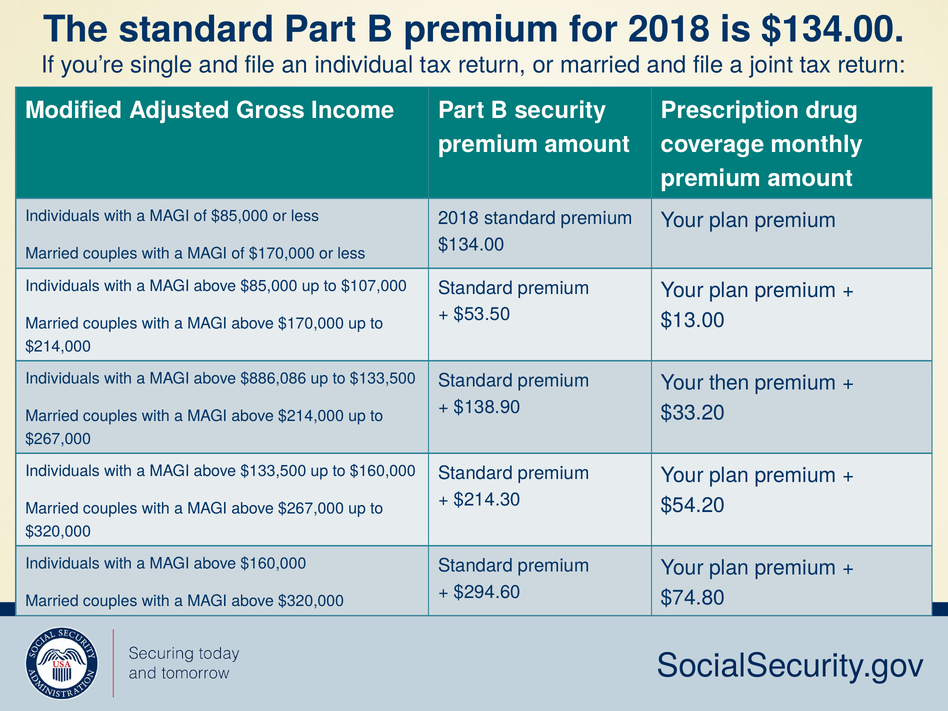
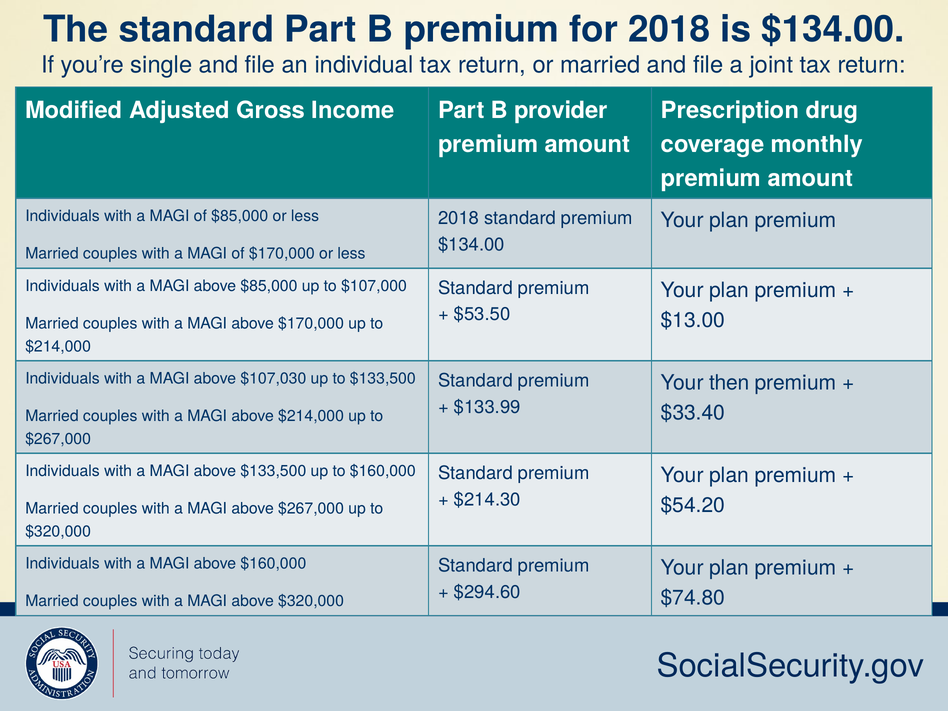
security: security -> provider
$886,086: $886,086 -> $107,030
$138.90: $138.90 -> $133.99
$33.20: $33.20 -> $33.40
